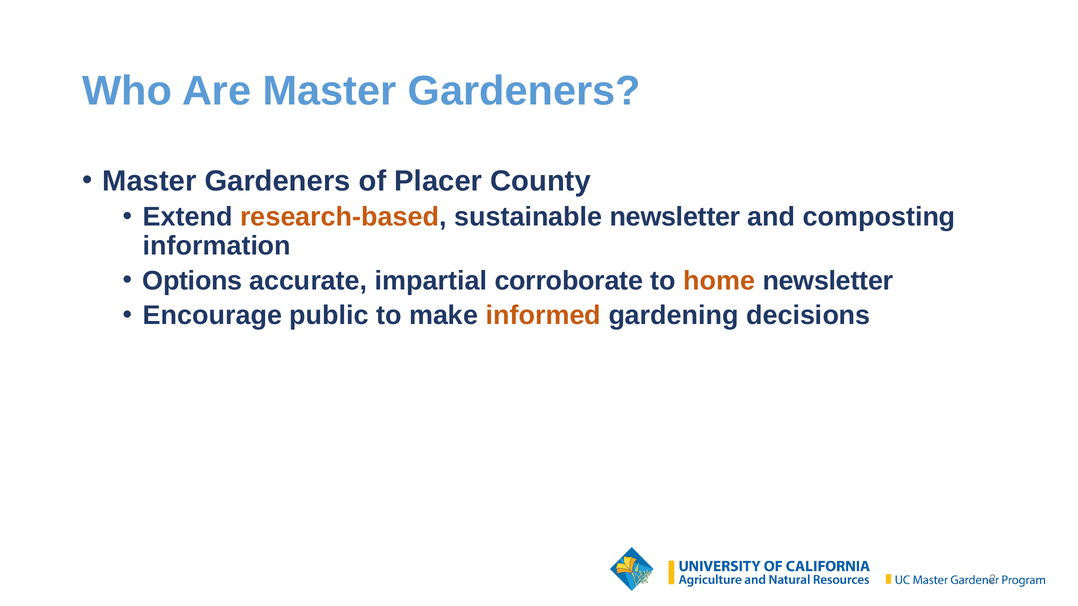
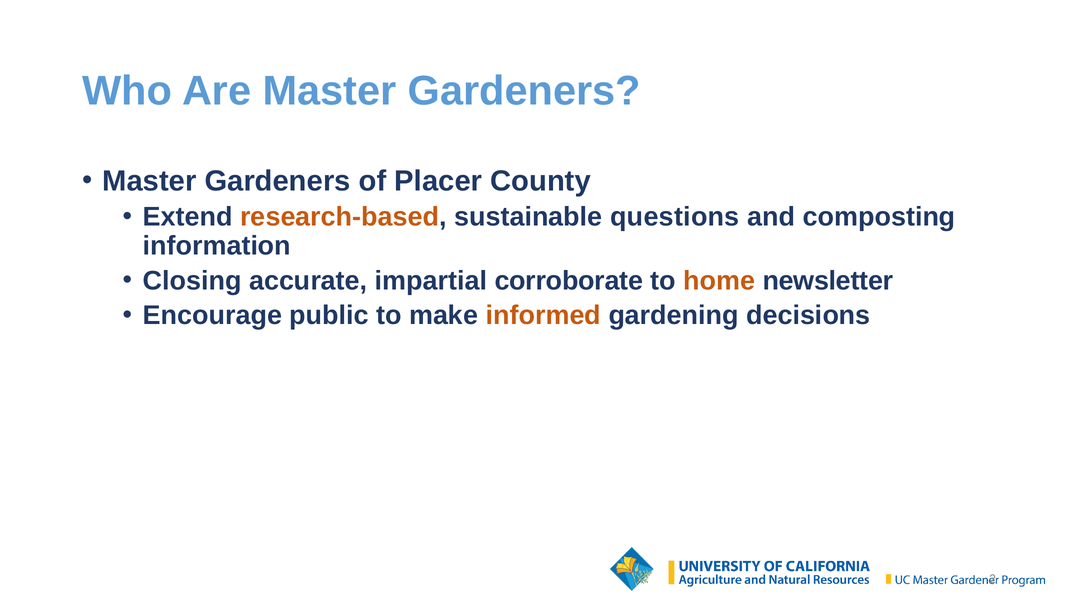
sustainable newsletter: newsletter -> questions
Options: Options -> Closing
